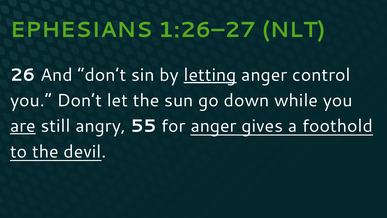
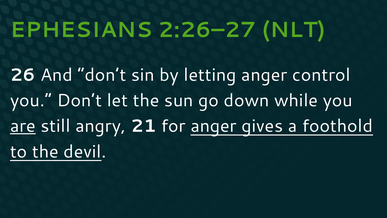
1:26–27: 1:26–27 -> 2:26–27
letting underline: present -> none
55: 55 -> 21
